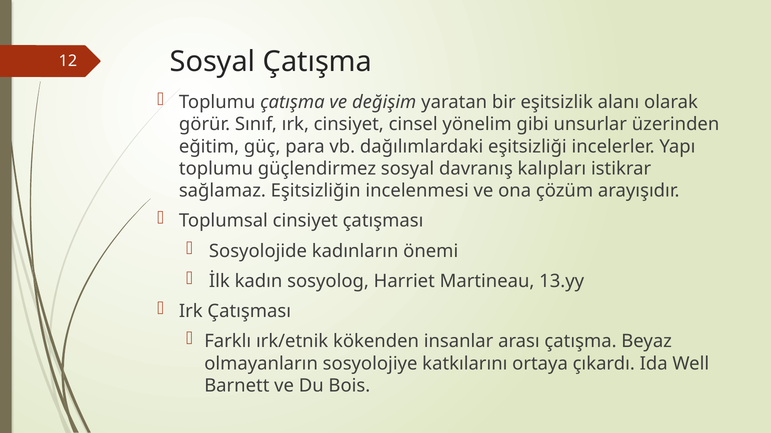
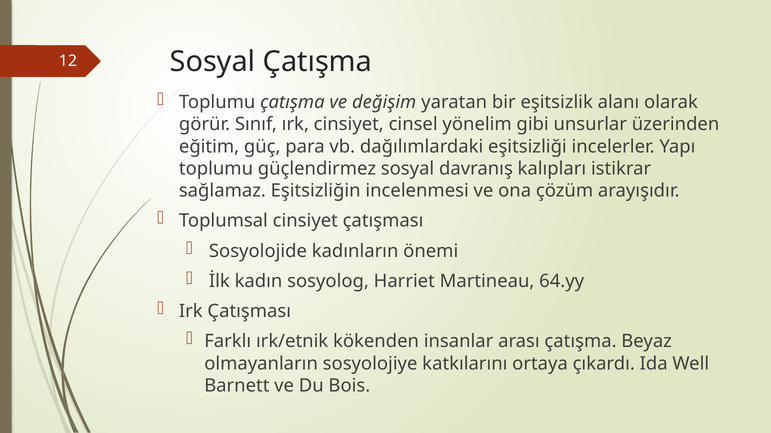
13.yy: 13.yy -> 64.yy
